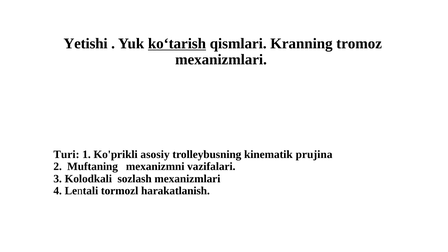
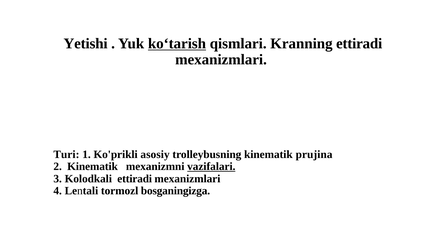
Kranning tromoz: tromoz -> ettiradi
2 Muftaning: Muftaning -> Kinematik
vazifalari underline: none -> present
Kolodkali sozlash: sozlash -> ettiradi
harakatlanish: harakatlanish -> bosganingizga
